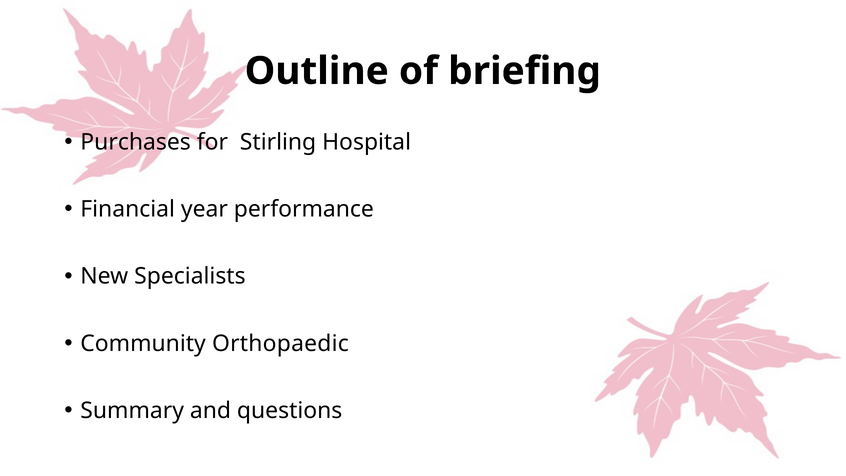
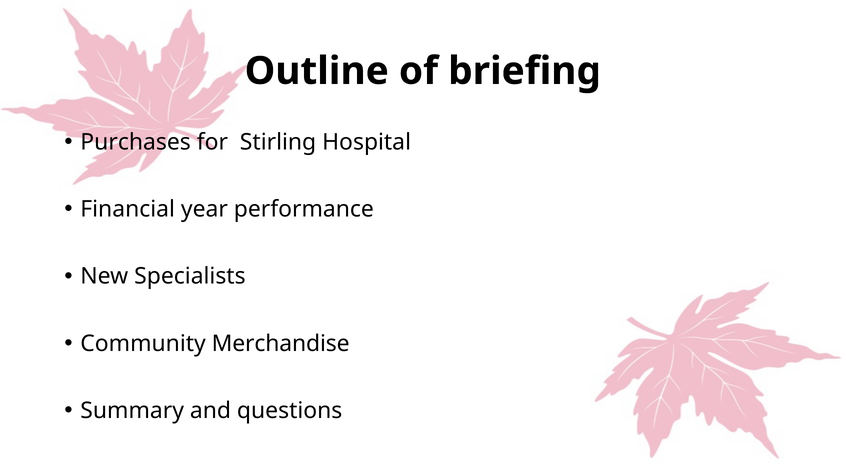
Orthopaedic: Orthopaedic -> Merchandise
